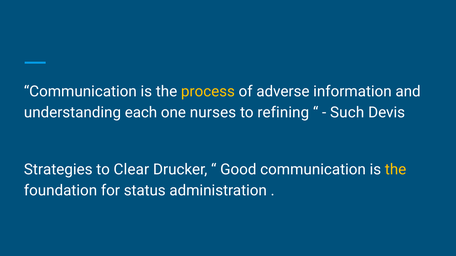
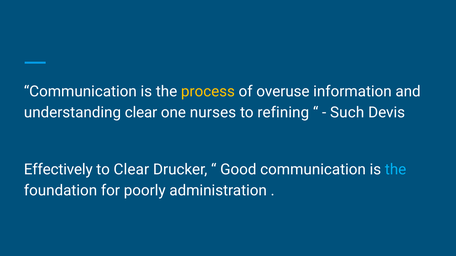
adverse: adverse -> overuse
understanding each: each -> clear
Strategies: Strategies -> Effectively
the at (396, 170) colour: yellow -> light blue
status: status -> poorly
